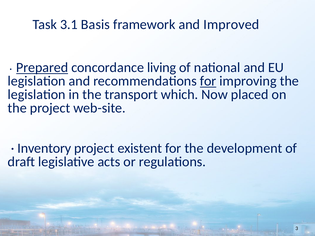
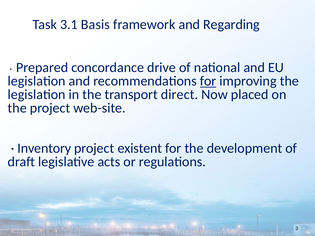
Improved: Improved -> Regarding
Prepared underline: present -> none
living: living -> drive
which: which -> direct
